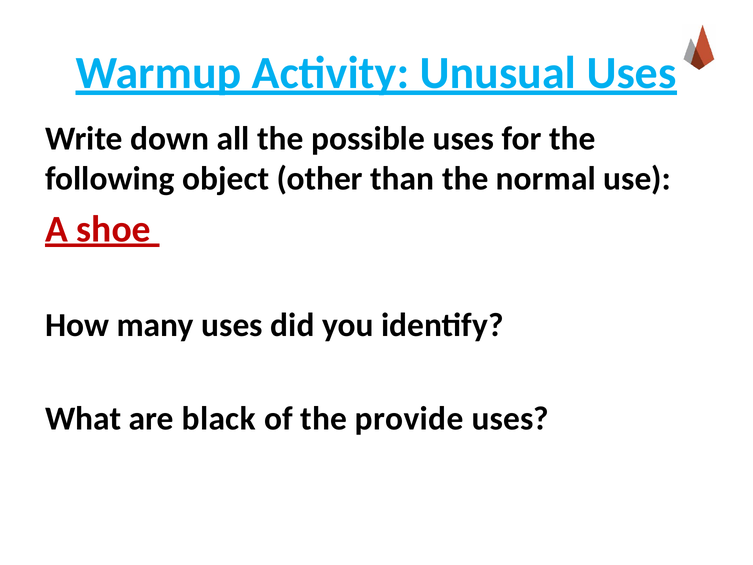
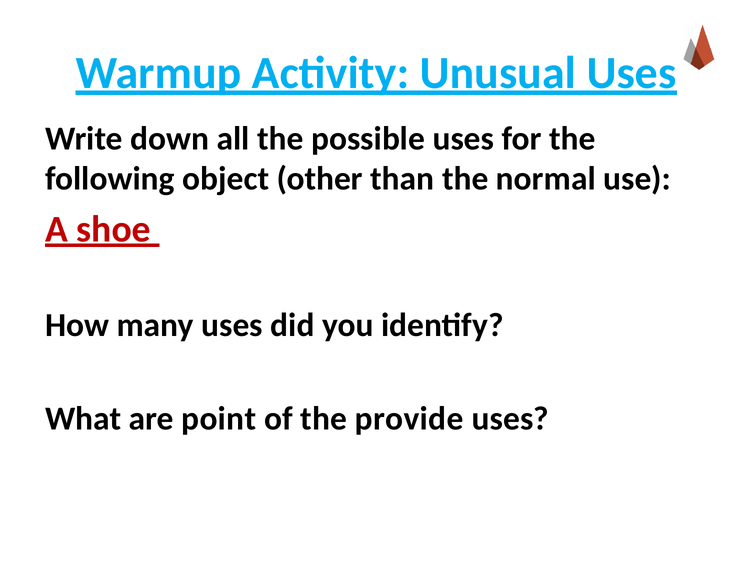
black: black -> point
